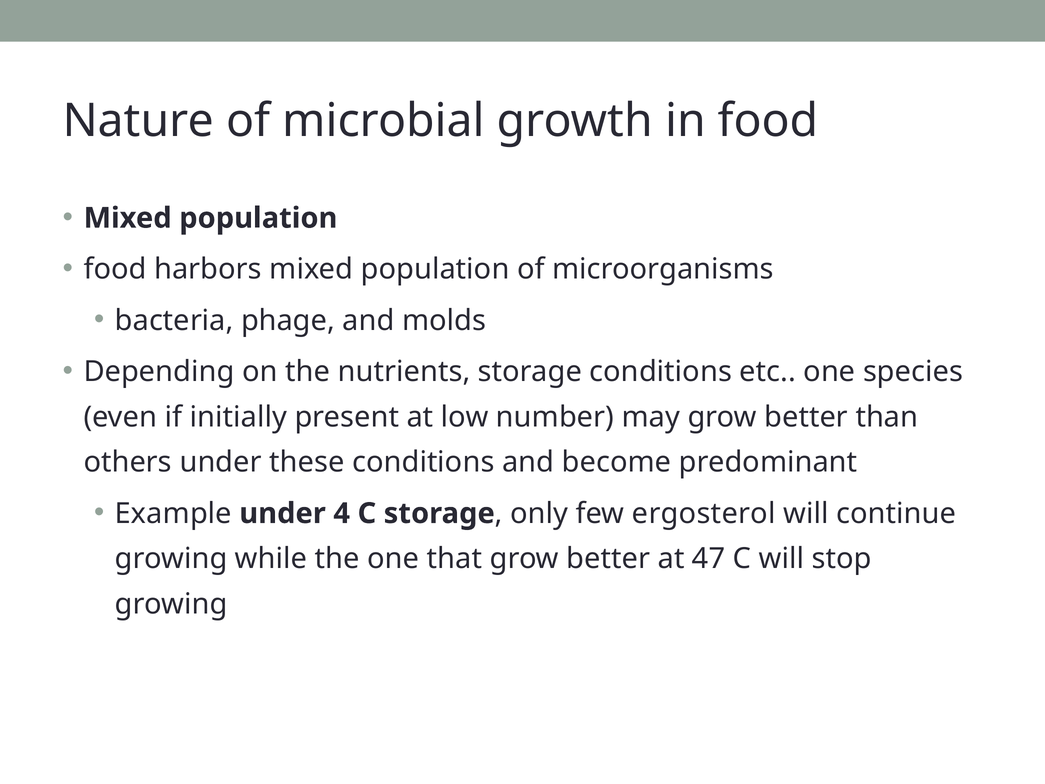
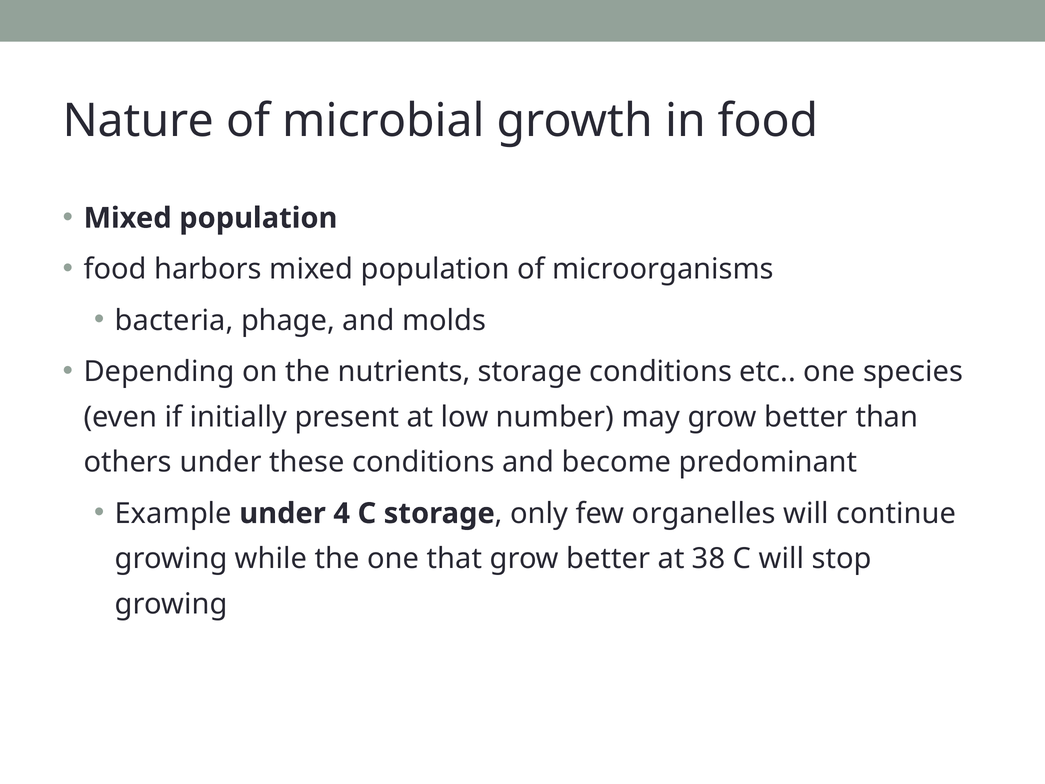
ergosterol: ergosterol -> organelles
47: 47 -> 38
